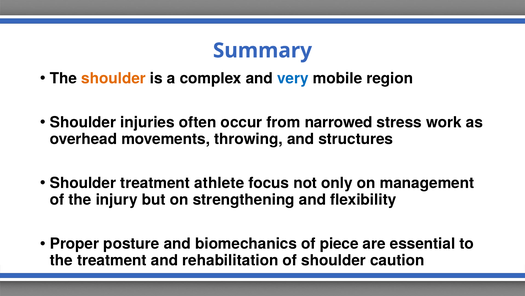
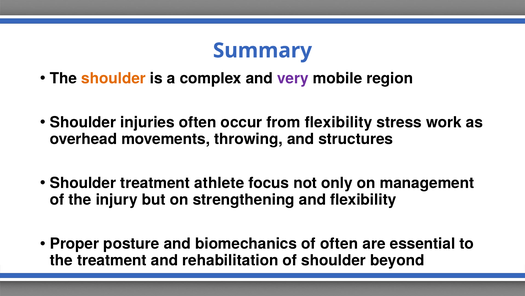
very colour: blue -> purple
from narrowed: narrowed -> flexibility
of piece: piece -> often
caution: caution -> beyond
